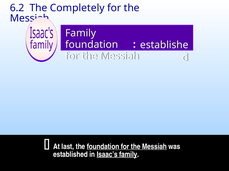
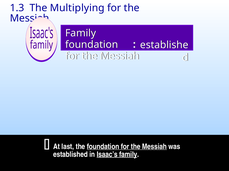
6.2: 6.2 -> 1.3
Completely: Completely -> Multiplying
